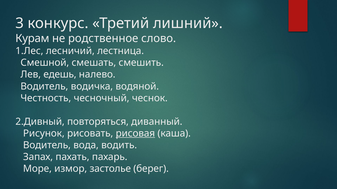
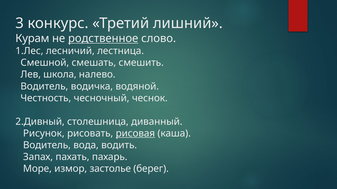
родственное underline: none -> present
едешь: едешь -> школа
повторяться: повторяться -> столешница
